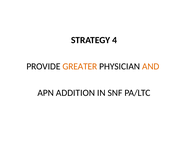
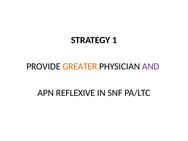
4: 4 -> 1
AND colour: orange -> purple
ADDITION: ADDITION -> REFLEXIVE
